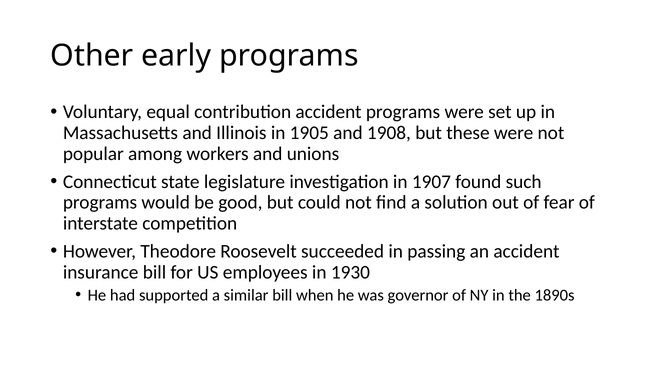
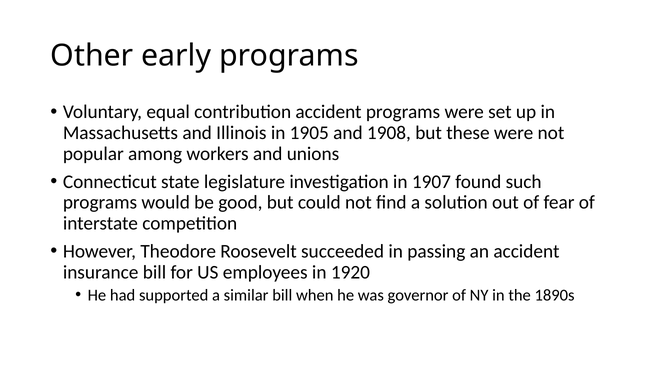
1930: 1930 -> 1920
